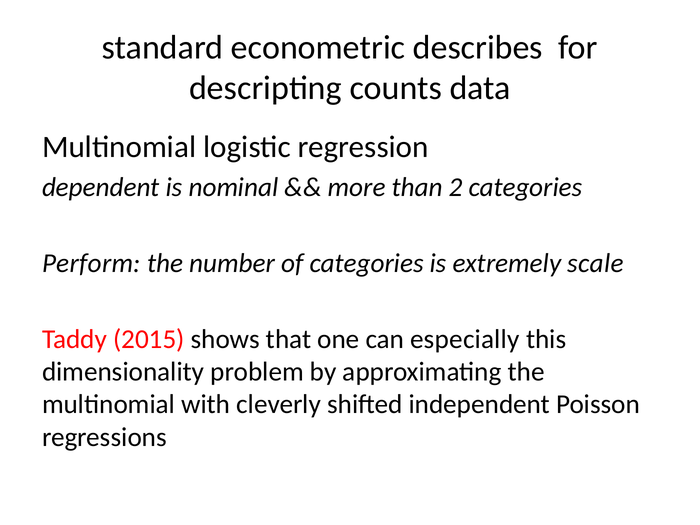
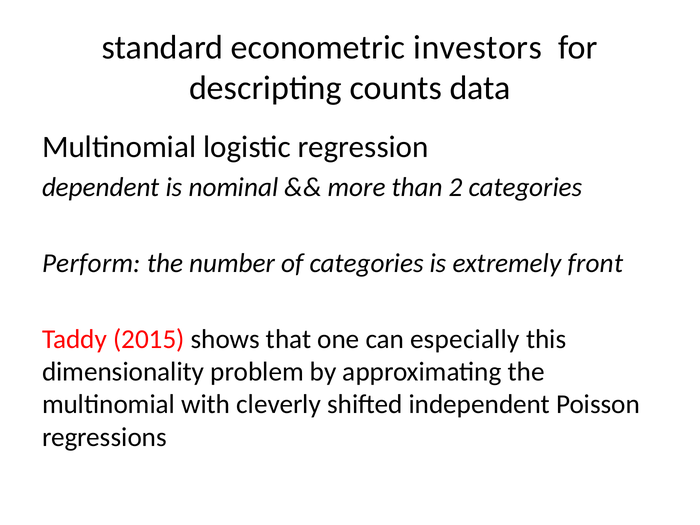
describes: describes -> investors
scale: scale -> front
